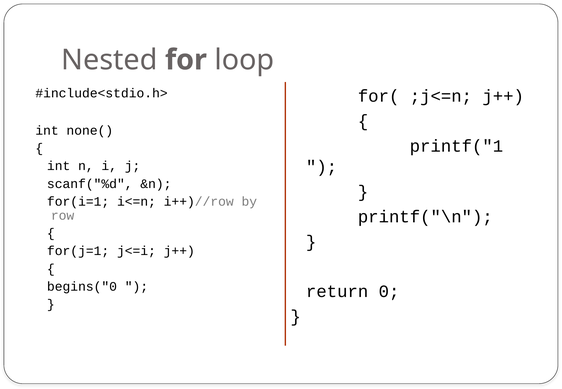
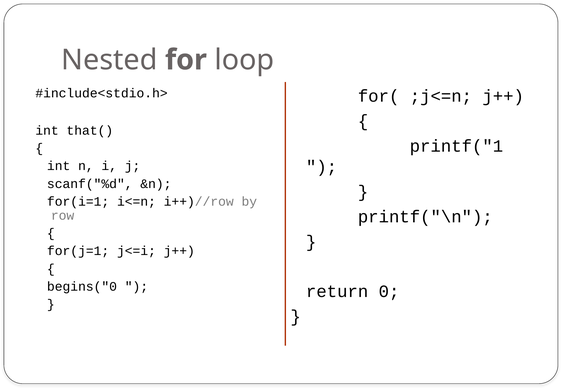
none(: none( -> that(
